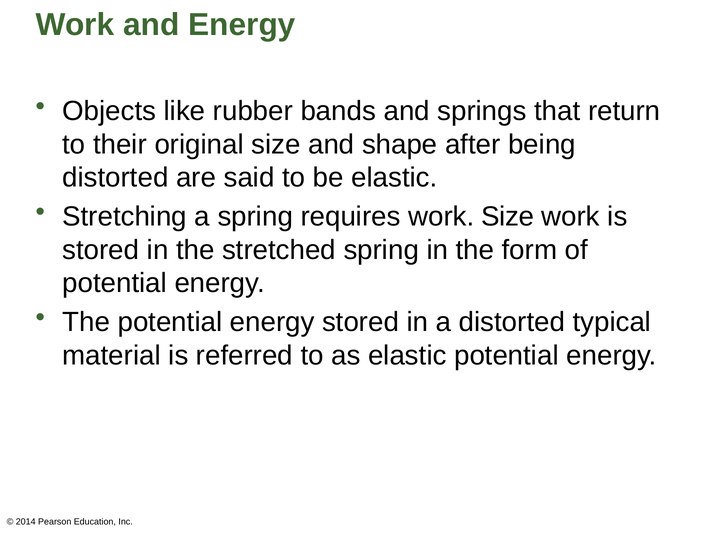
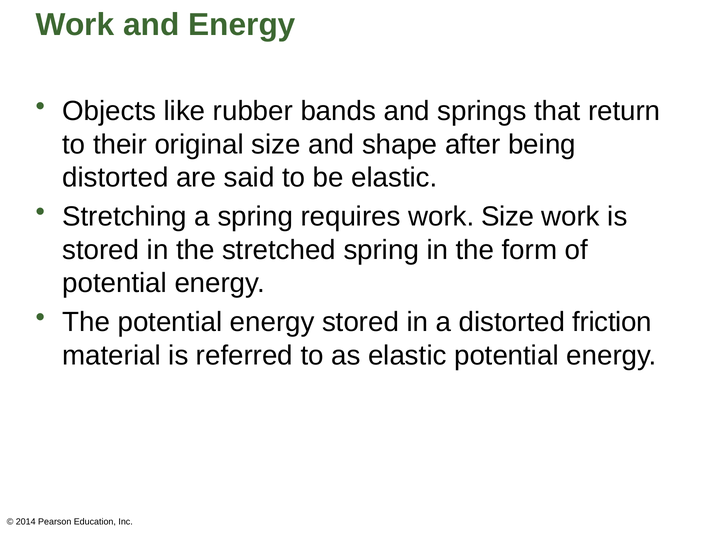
typical: typical -> friction
